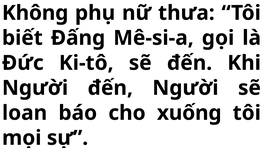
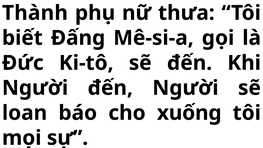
Không: Không -> Thành
